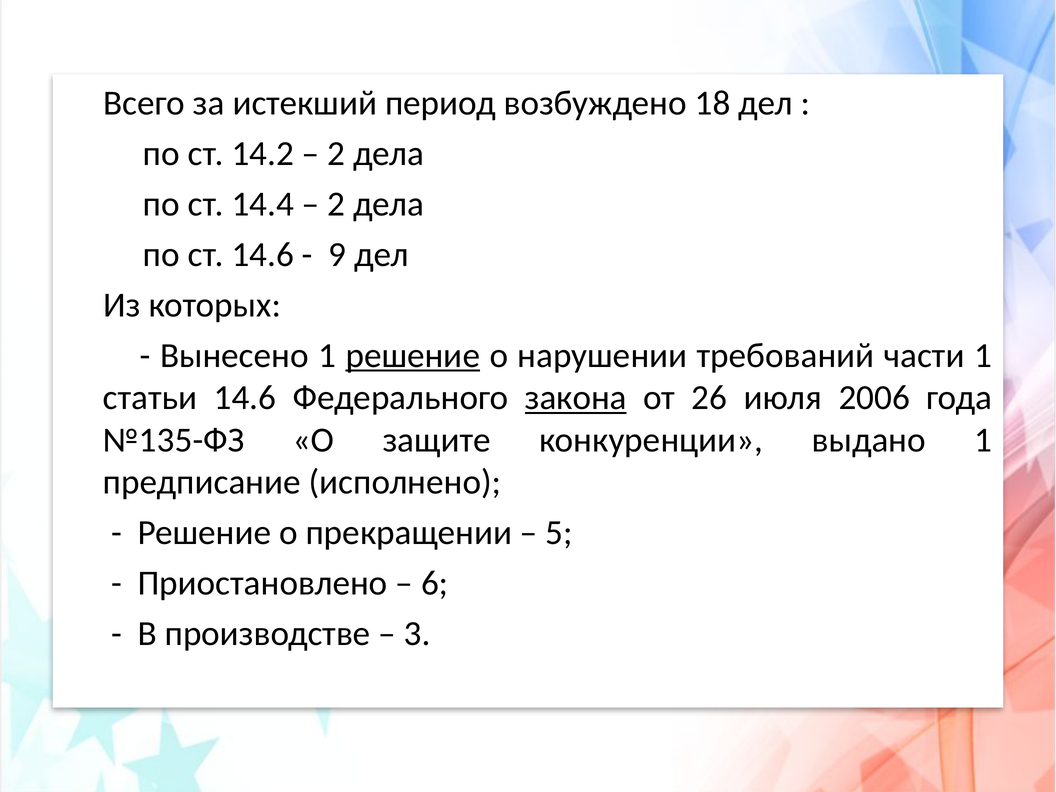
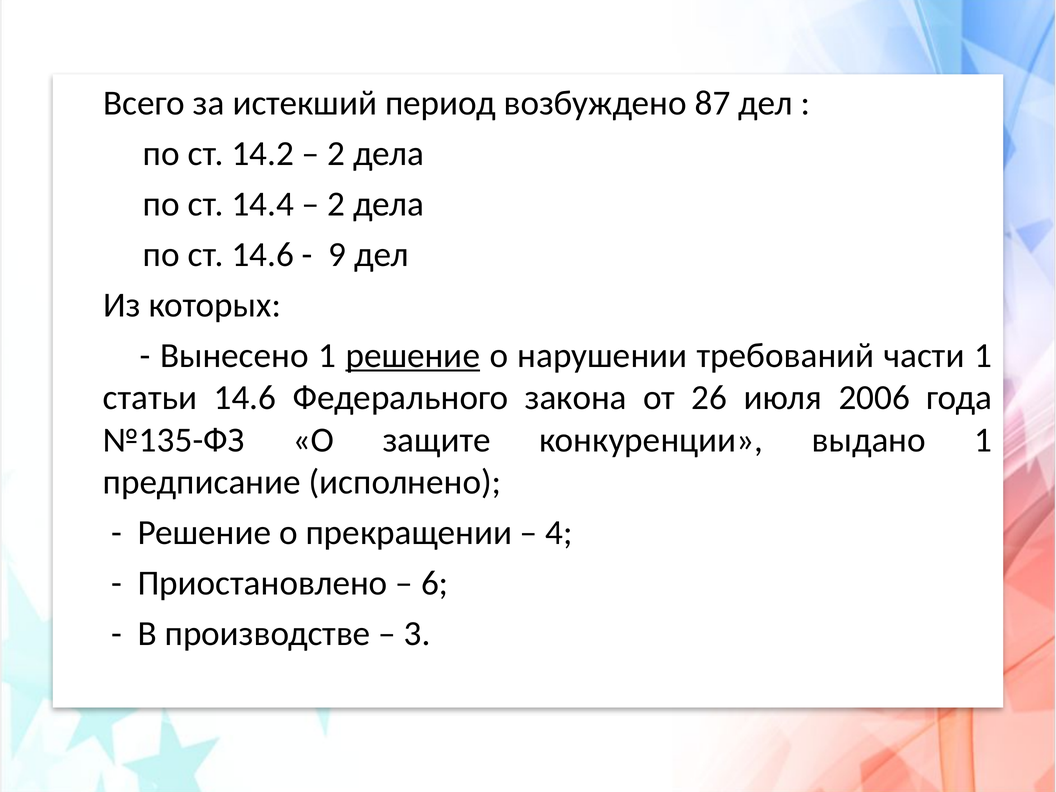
18: 18 -> 87
закона underline: present -> none
5: 5 -> 4
